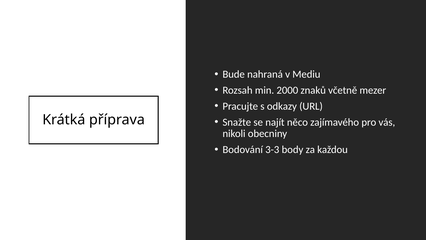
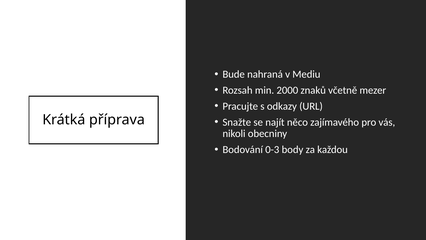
3-3: 3-3 -> 0-3
